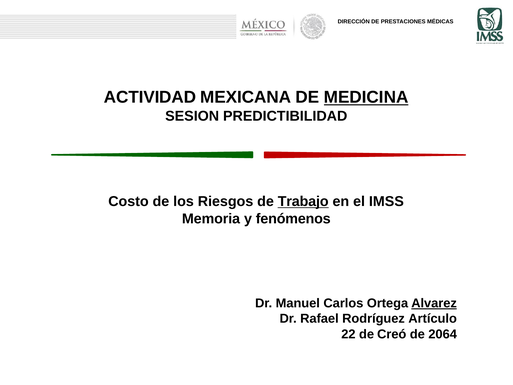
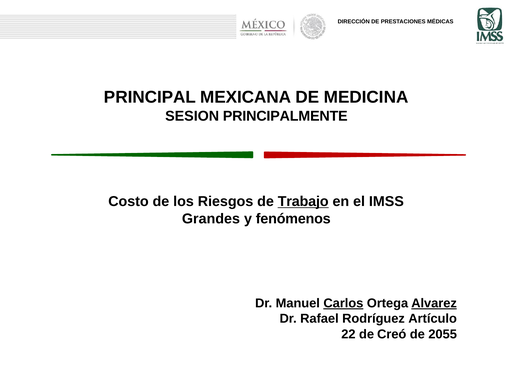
ACTIVIDAD: ACTIVIDAD -> PRINCIPAL
MEDICINA underline: present -> none
PREDICTIBILIDAD: PREDICTIBILIDAD -> PRINCIPALMENTE
Memoria: Memoria -> Grandes
Carlos underline: none -> present
2064: 2064 -> 2055
